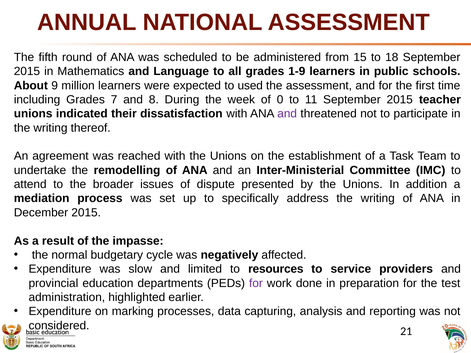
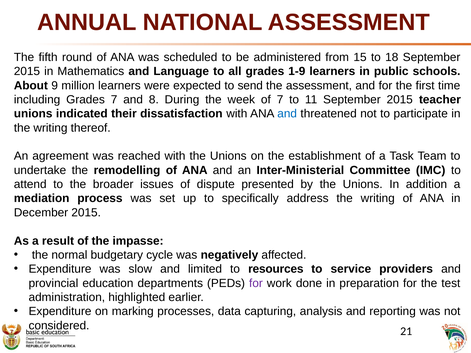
used: used -> send
of 0: 0 -> 7
and at (287, 114) colour: purple -> blue
